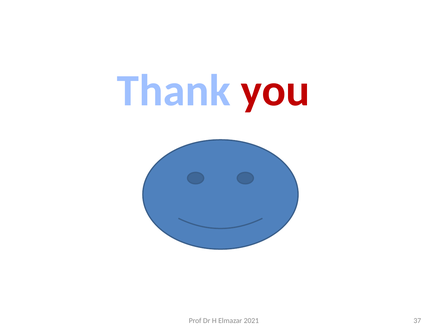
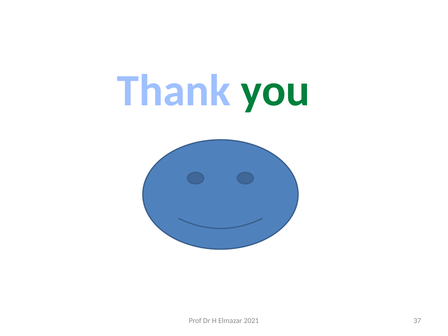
you colour: red -> green
